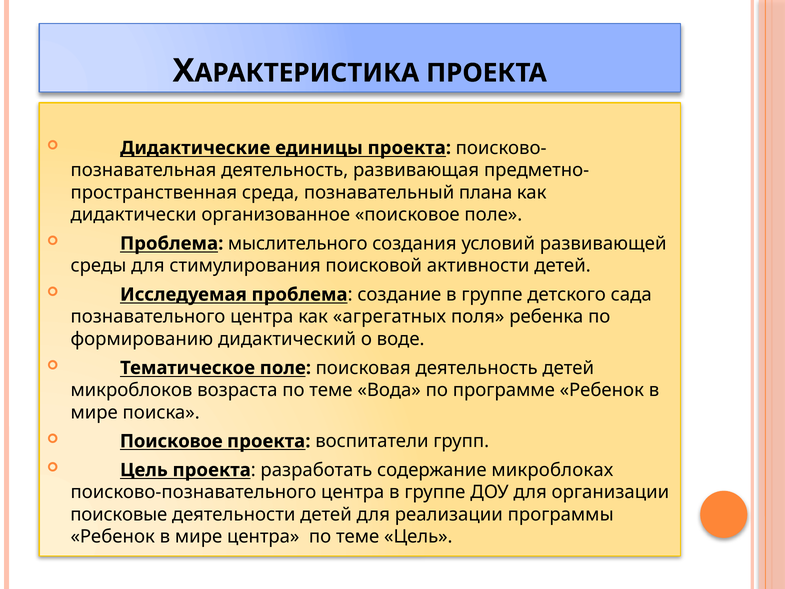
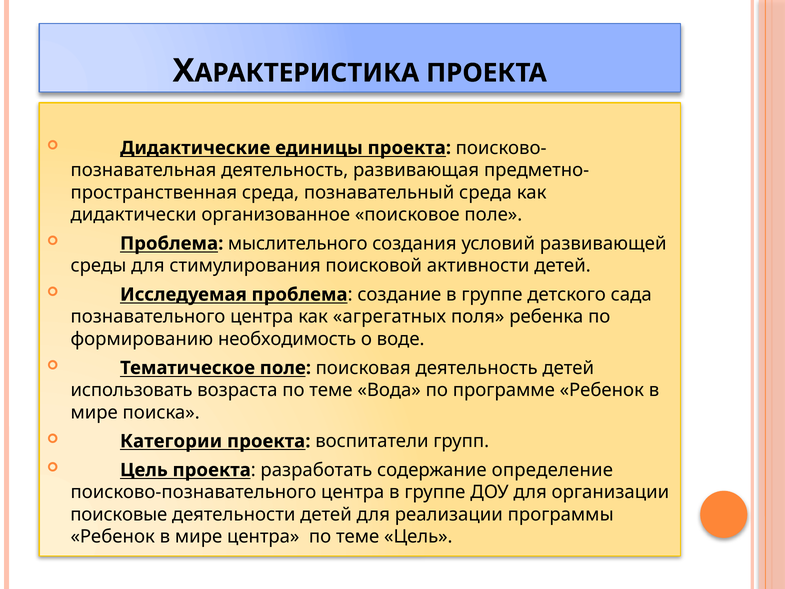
познавательный плана: плана -> среда
дидактический: дидактический -> необходимость
микроблоков: микроблоков -> использовать
Поисковое at (171, 441): Поисковое -> Категории
микроблоках: микроблоках -> определение
